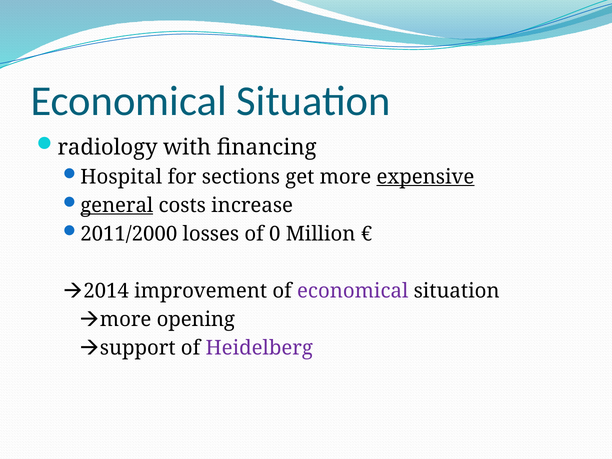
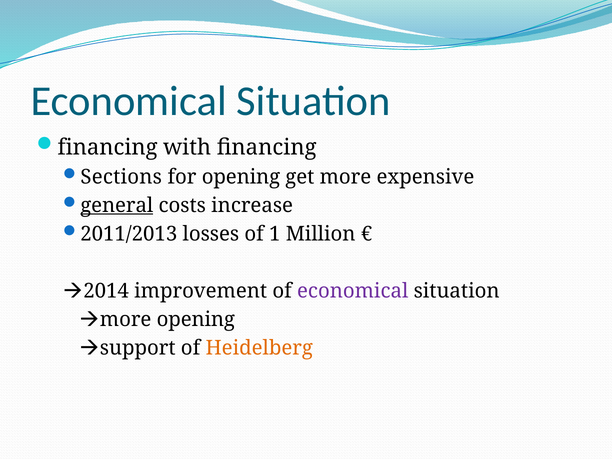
radiology at (108, 147): radiology -> financing
Hospital: Hospital -> Sections
for sections: sections -> opening
expensive underline: present -> none
2011/2000: 2011/2000 -> 2011/2013
0: 0 -> 1
Heidelberg colour: purple -> orange
